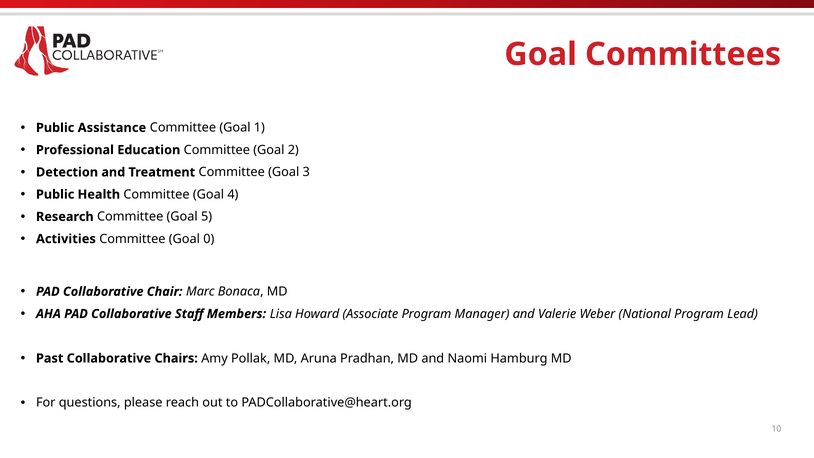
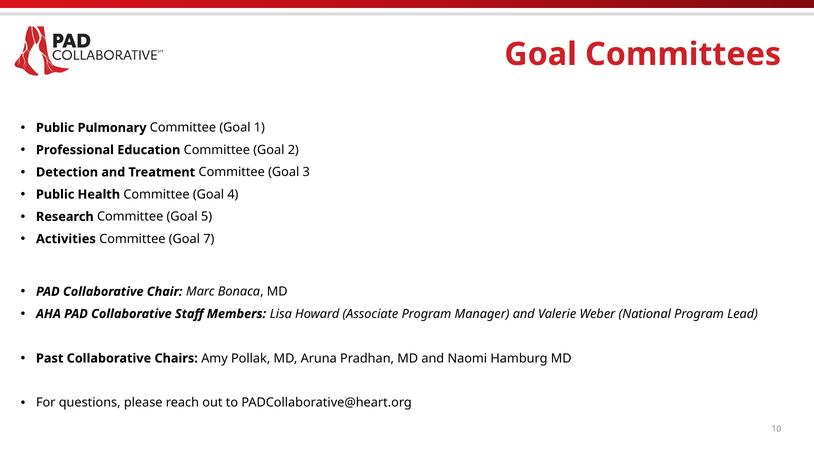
Assistance: Assistance -> Pulmonary
0: 0 -> 7
